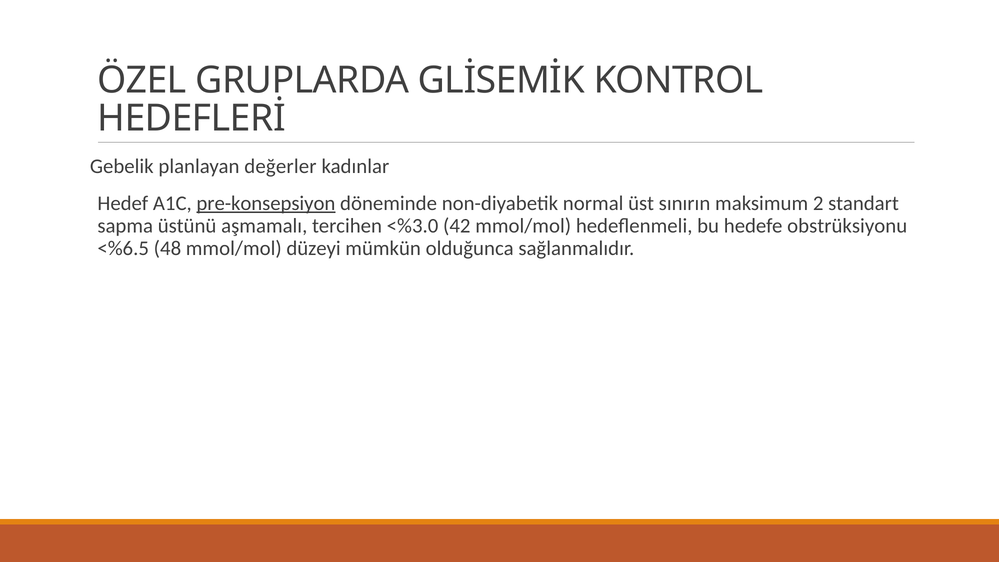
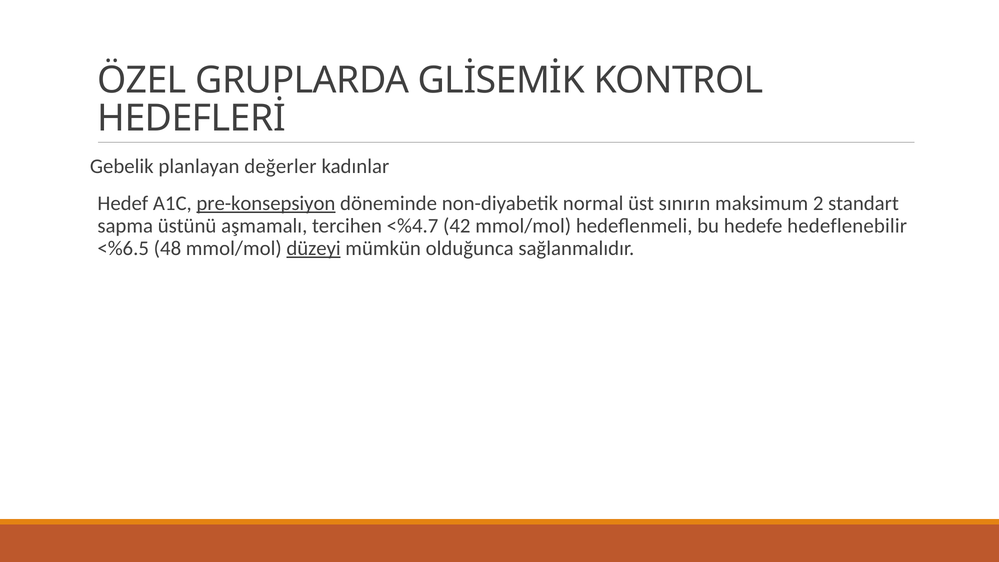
<%3.0: <%3.0 -> <%4.7
obstrüksiyonu: obstrüksiyonu -> hedeflenebilir
düzeyi underline: none -> present
